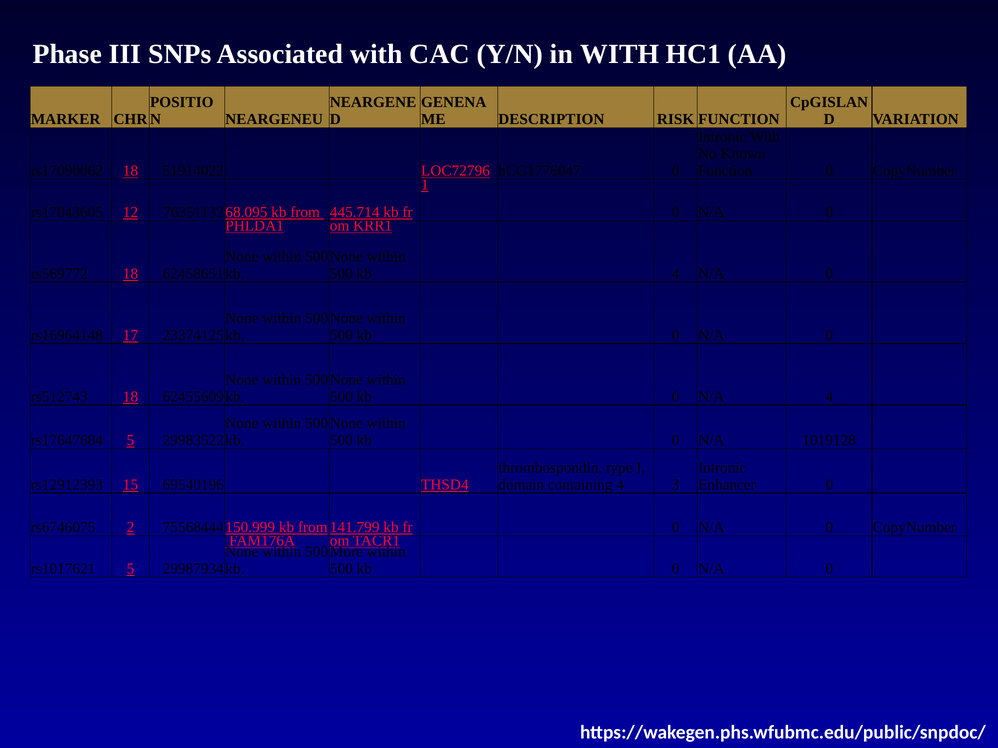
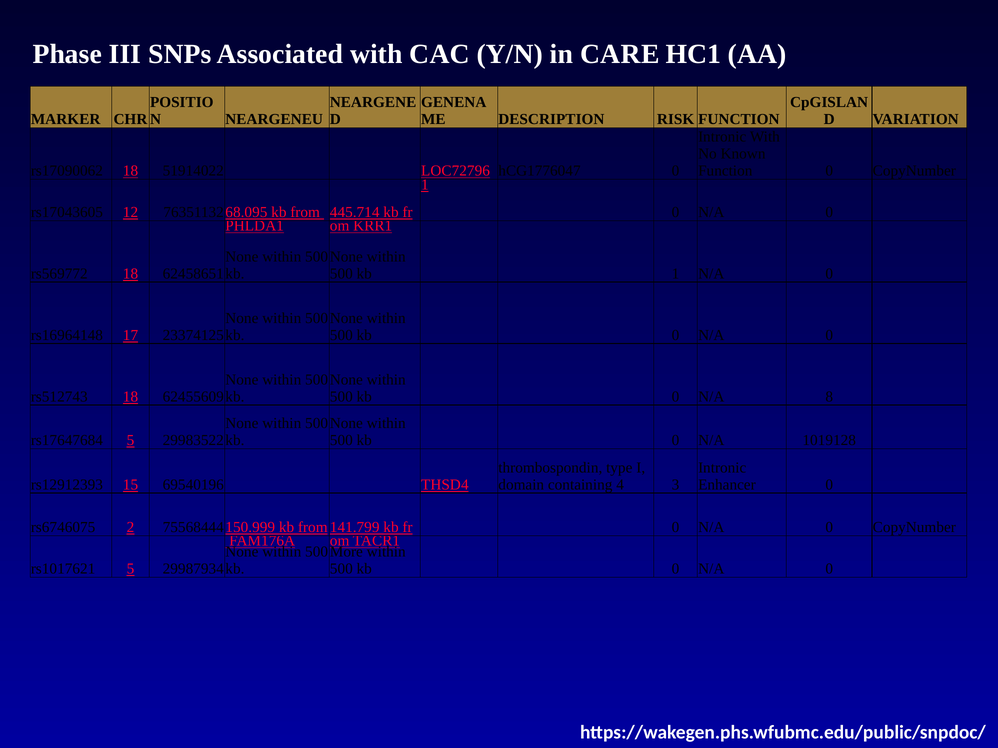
in WITH: WITH -> CARE
kb 4: 4 -> 1
N/A 4: 4 -> 8
